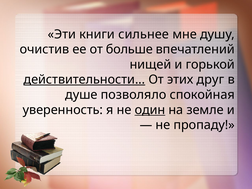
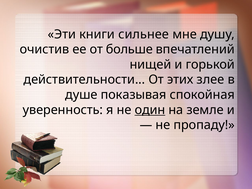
действительности underline: present -> none
друг: друг -> злее
позволяло: позволяло -> показывая
